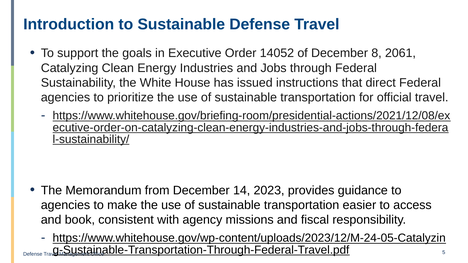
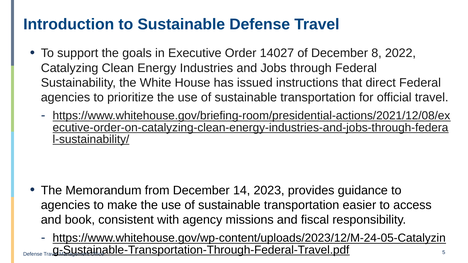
14052: 14052 -> 14027
2061: 2061 -> 2022
